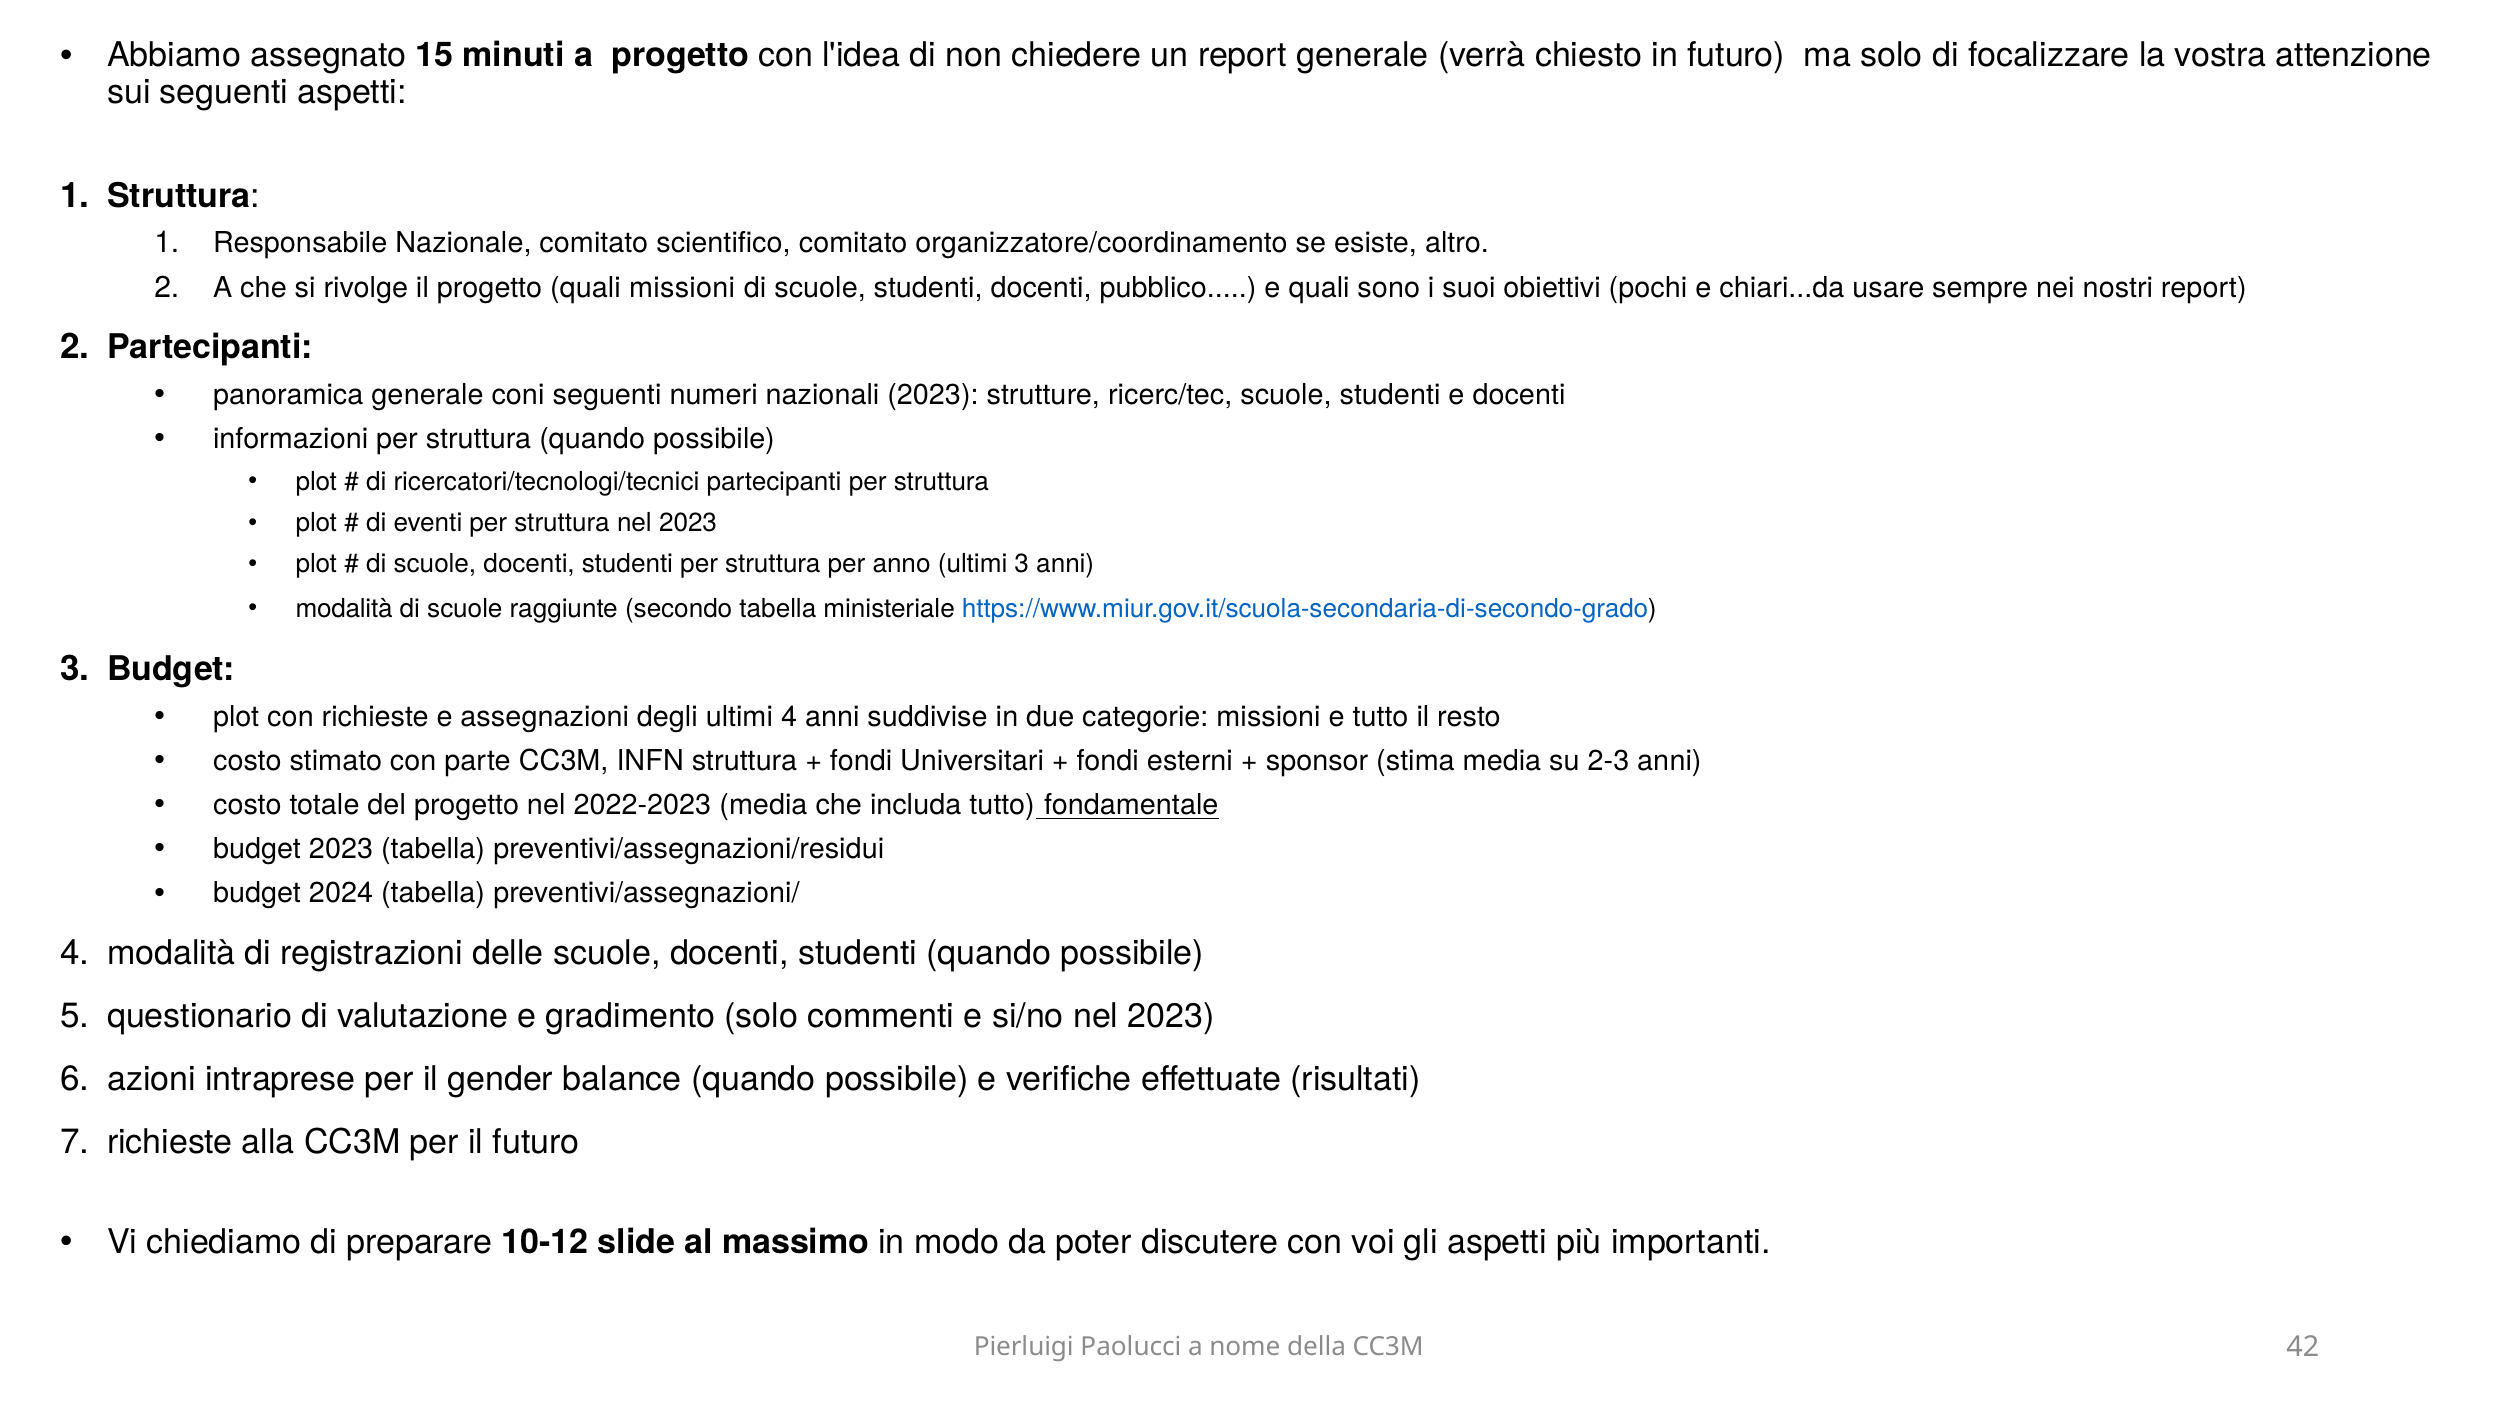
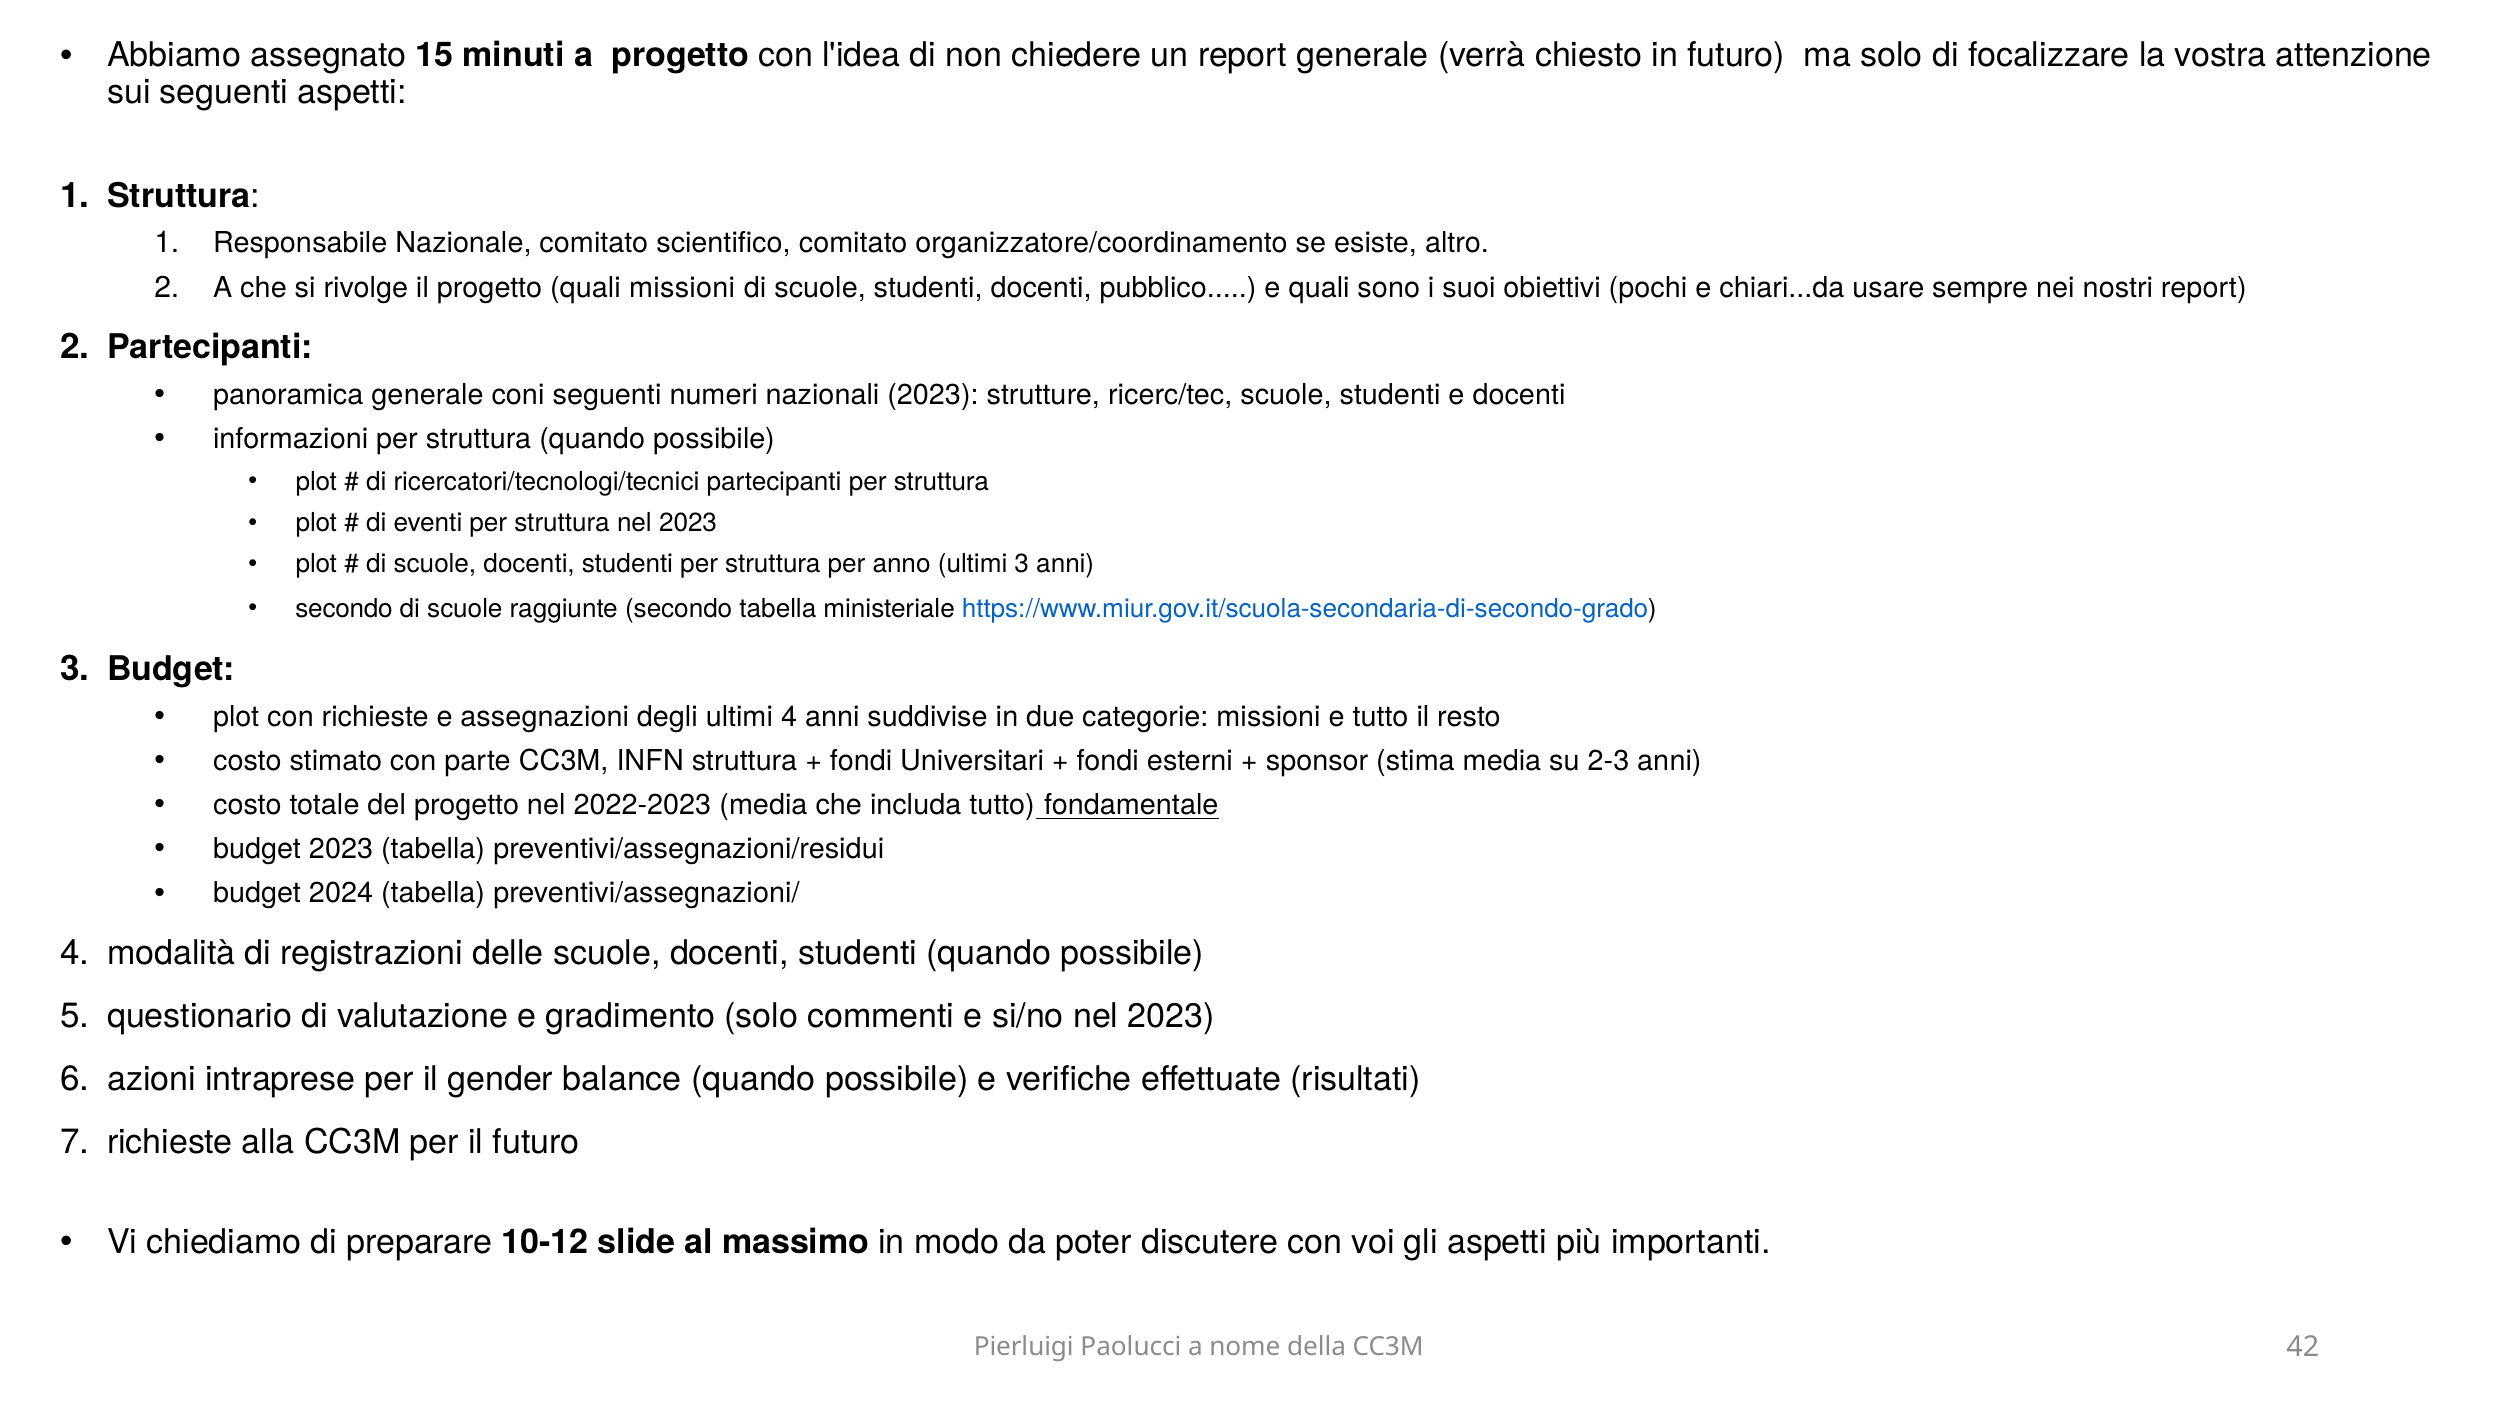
modalità at (344, 609): modalità -> secondo
